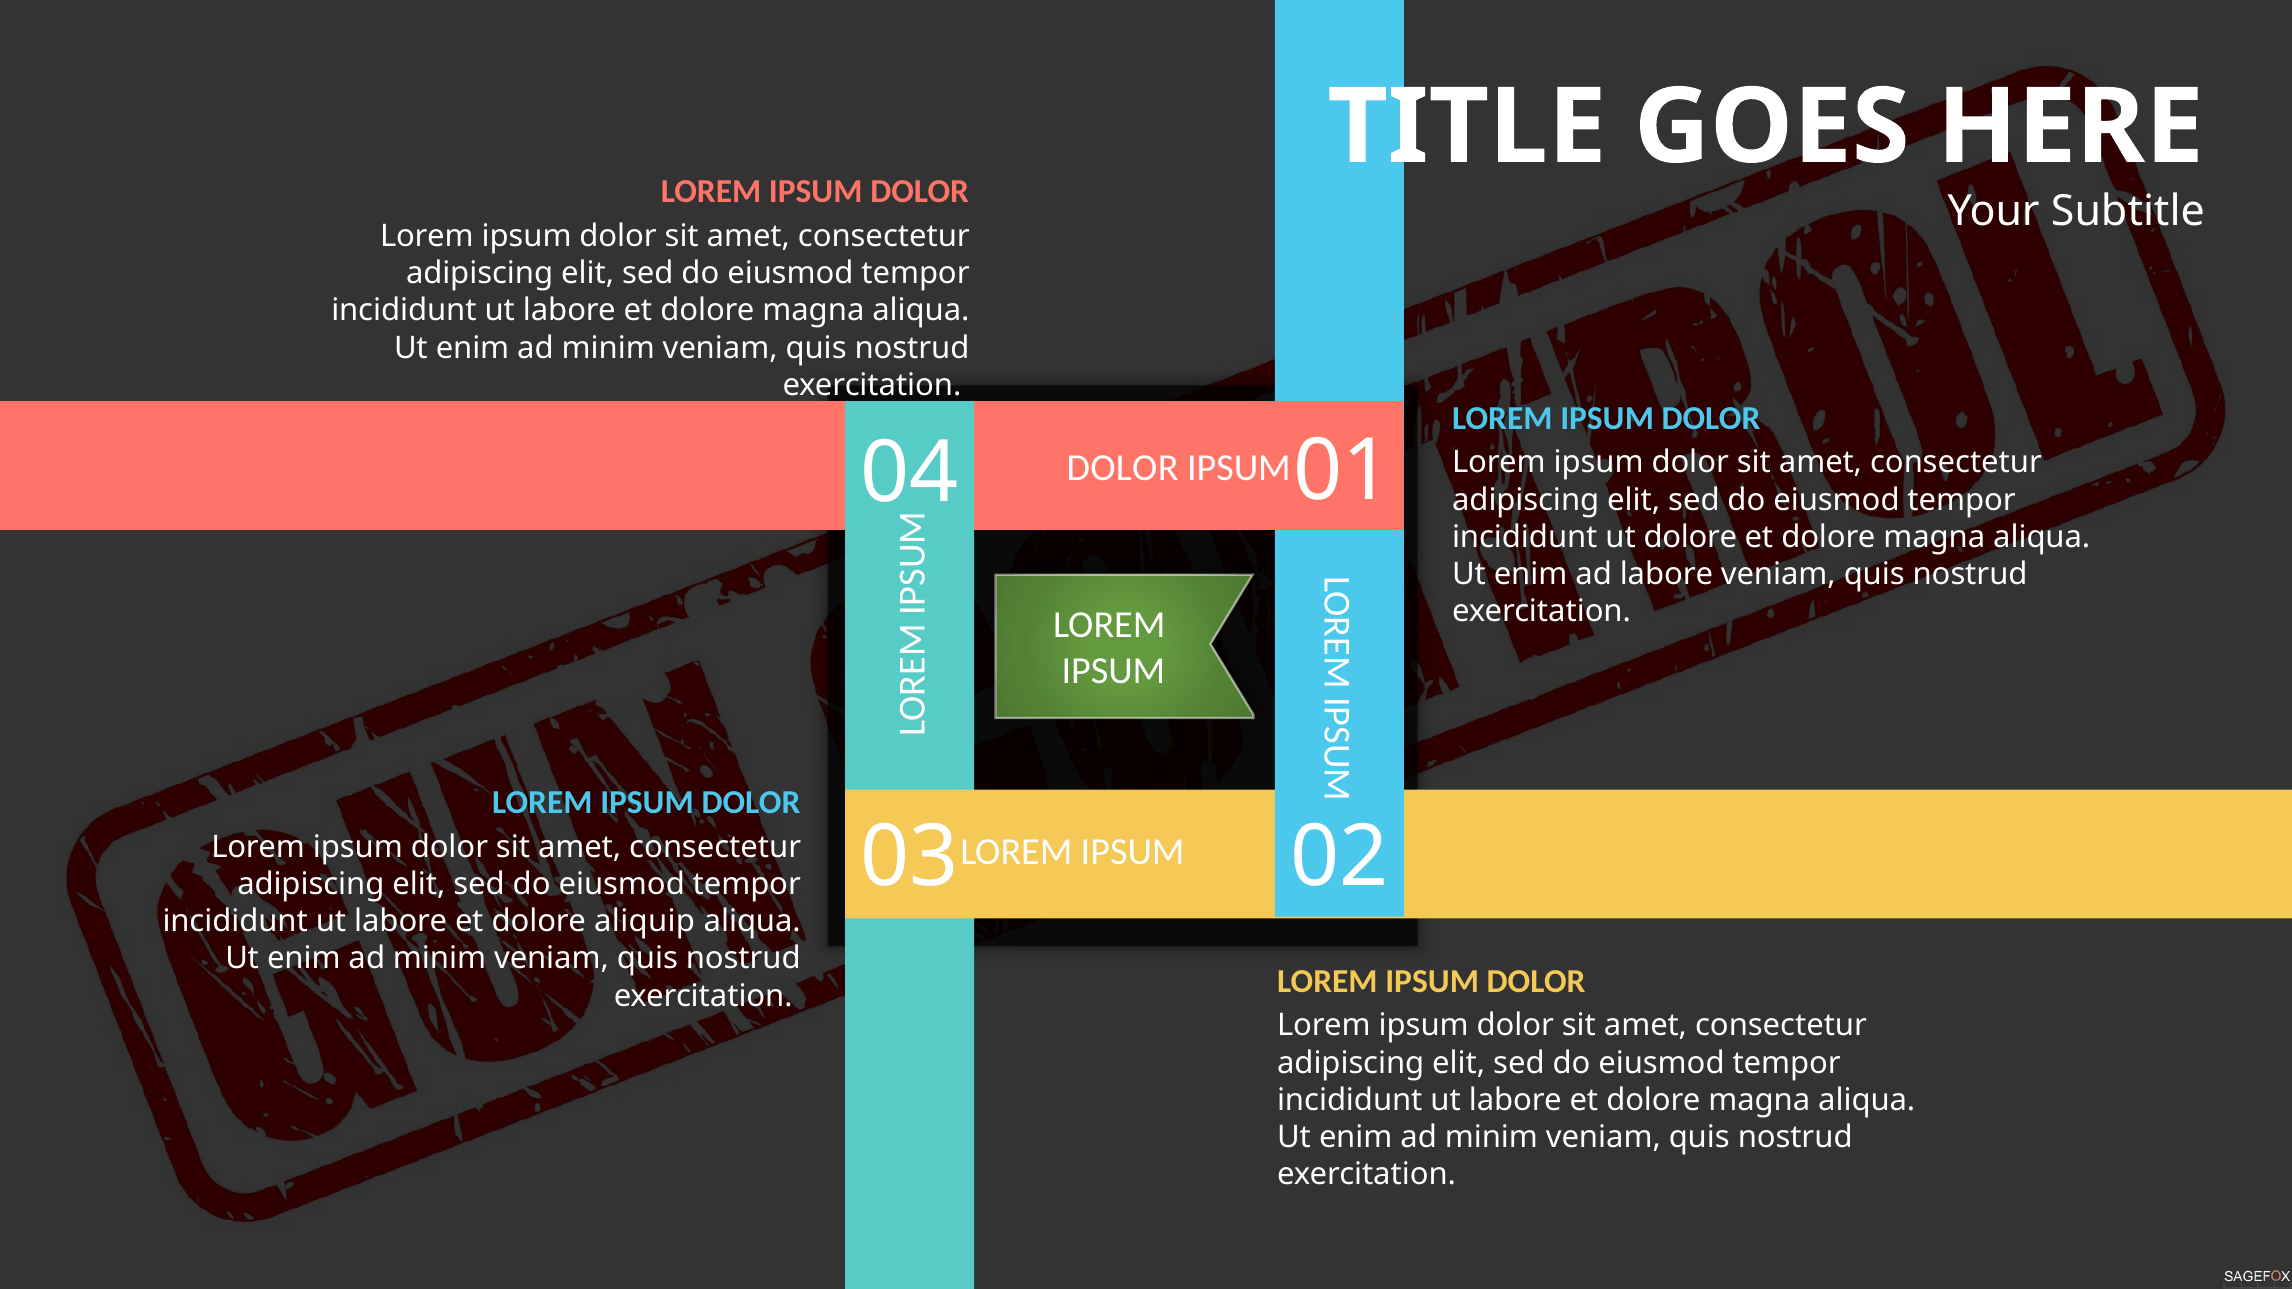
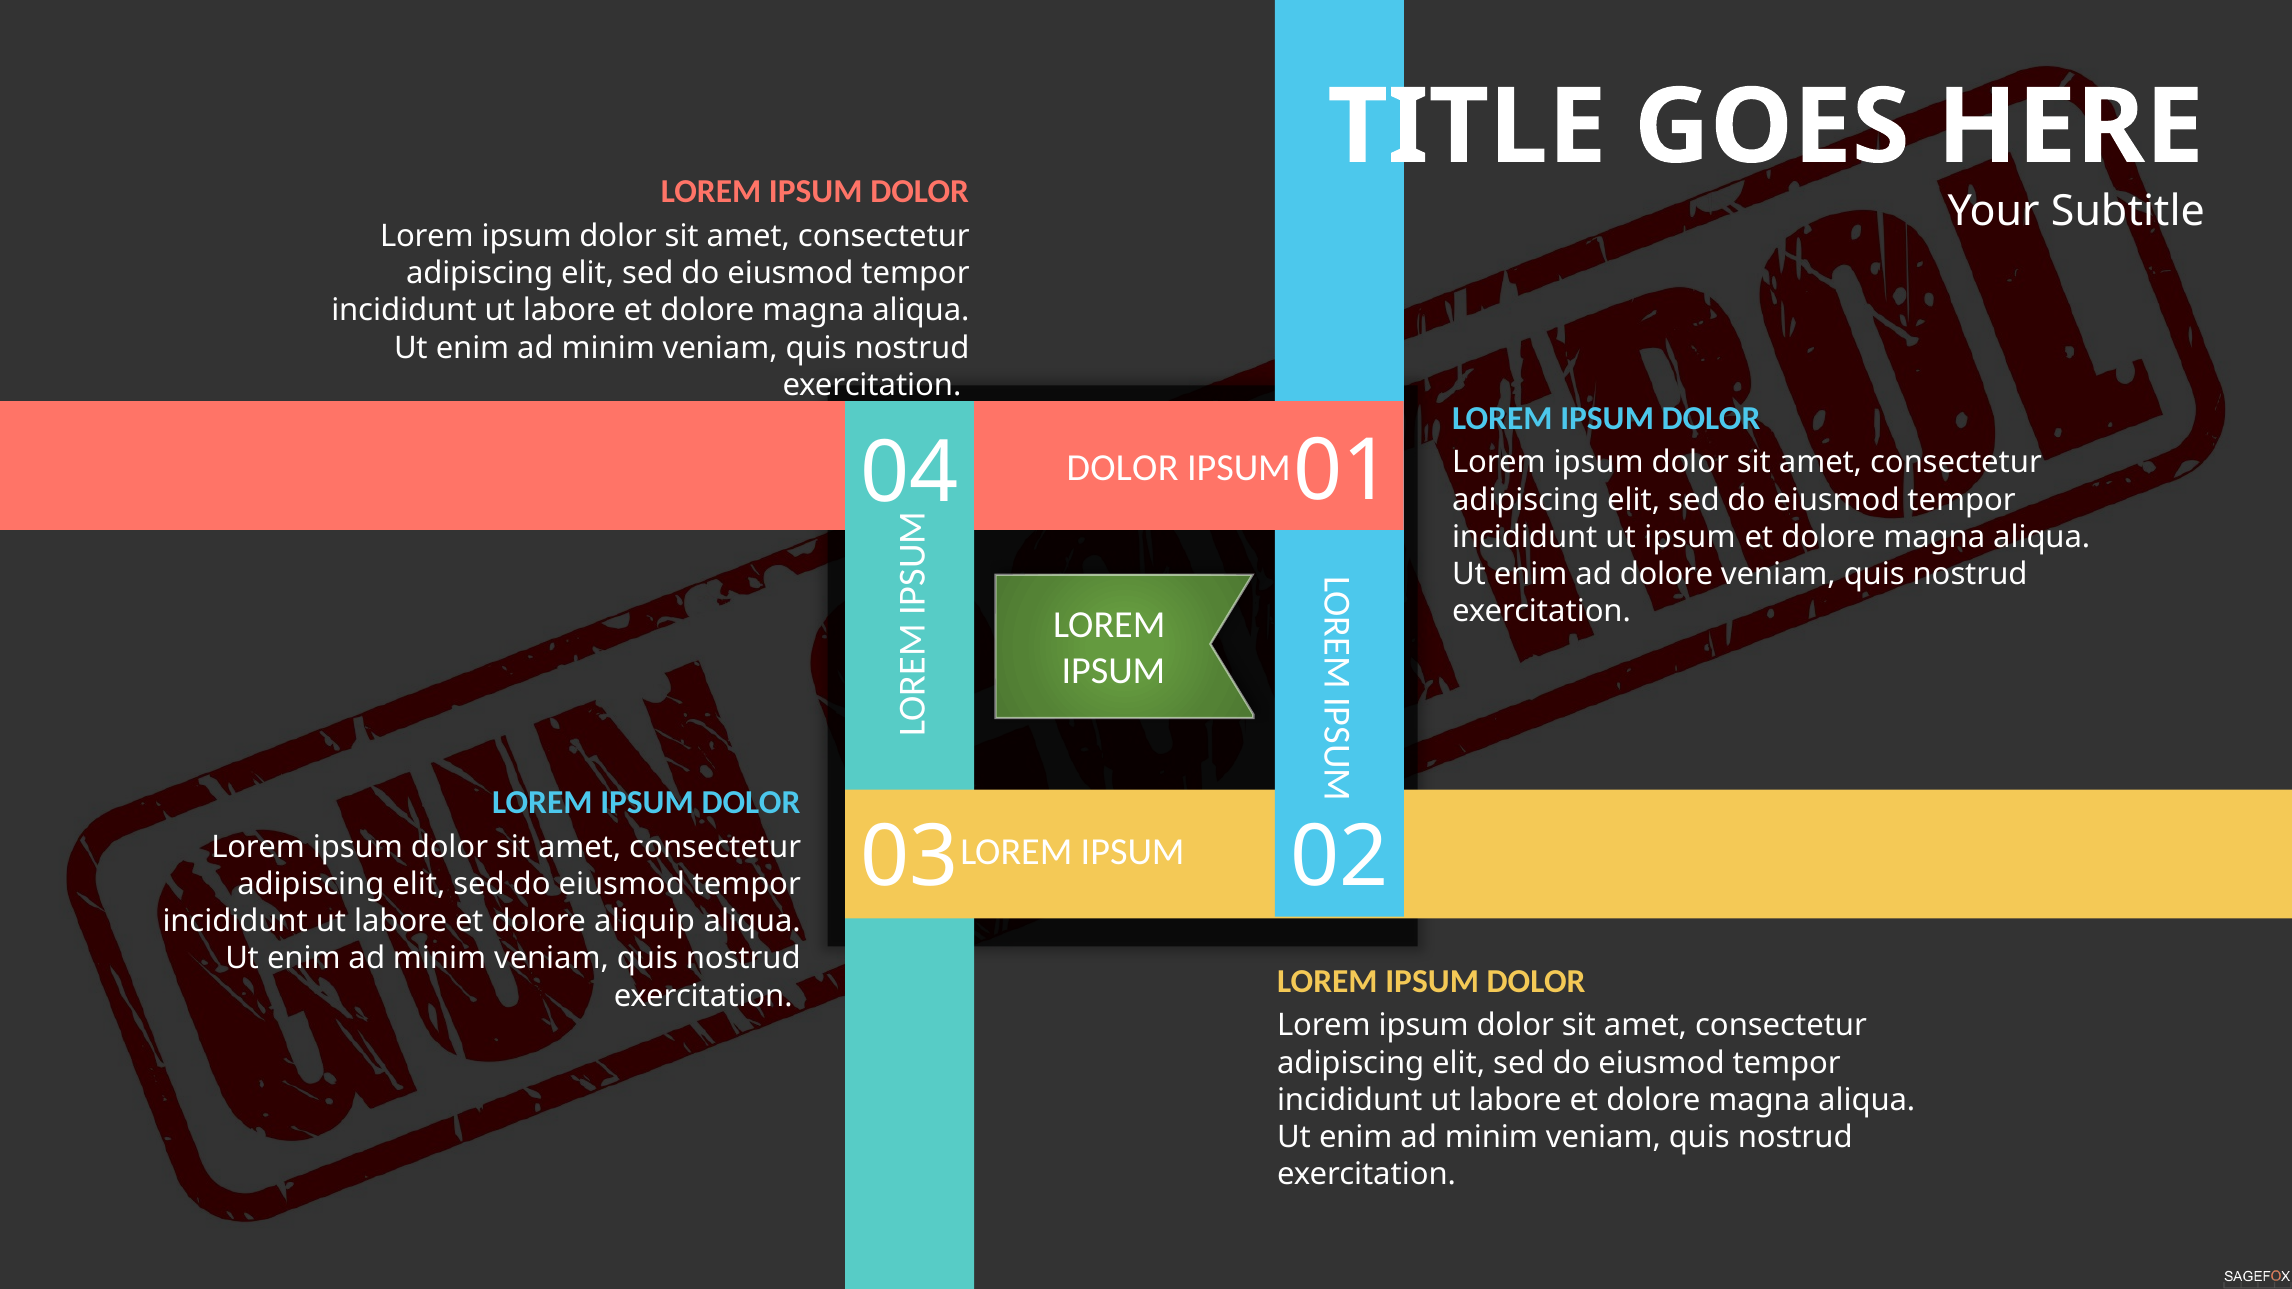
ut dolore: dolore -> ipsum
ad labore: labore -> dolore
